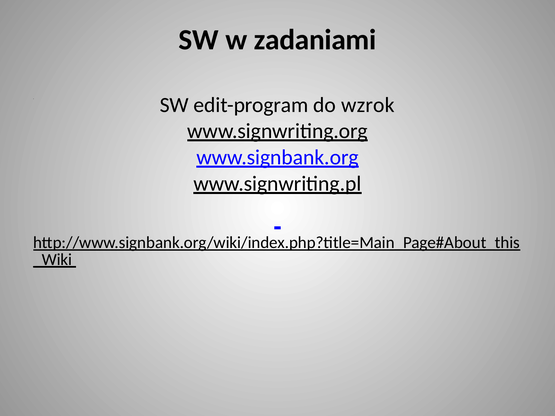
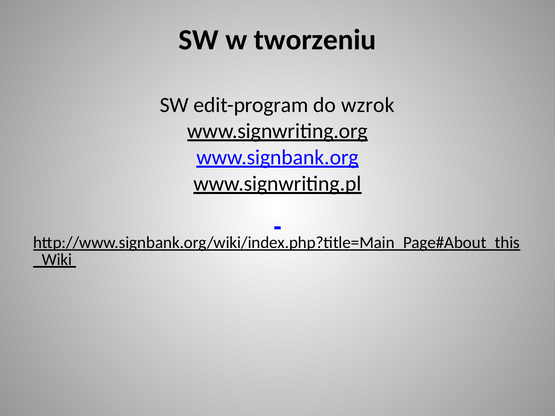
zadaniami: zadaniami -> tworzeniu
